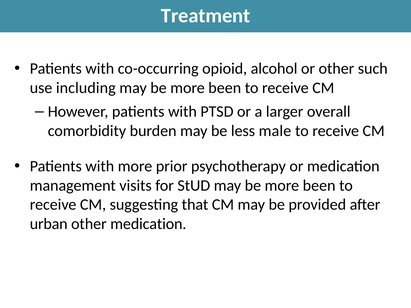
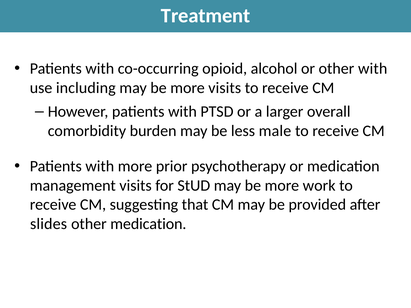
other such: such -> with
been at (225, 88): been -> visits
been at (319, 186): been -> work
urban: urban -> slides
